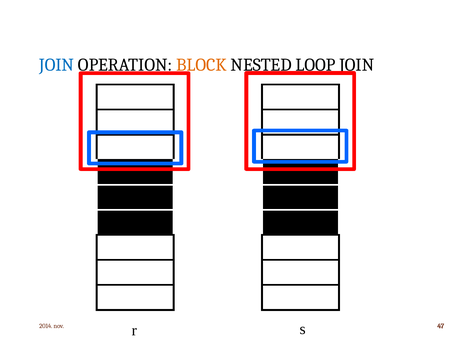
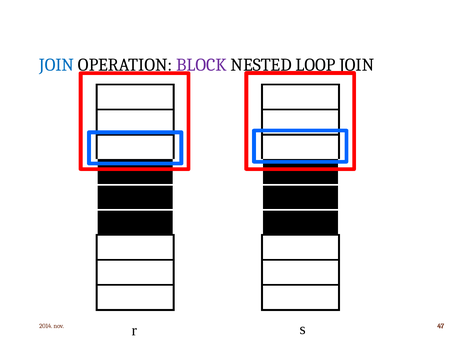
BLOCK colour: orange -> purple
